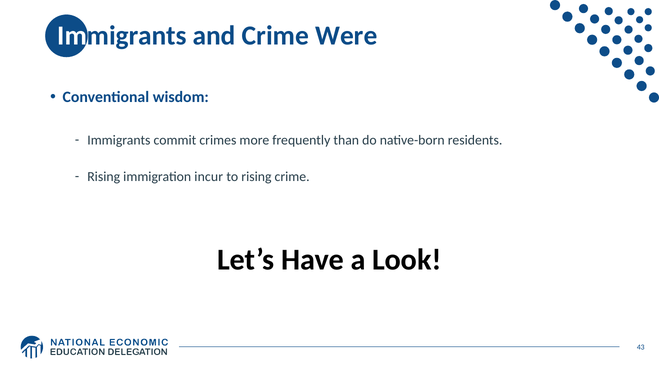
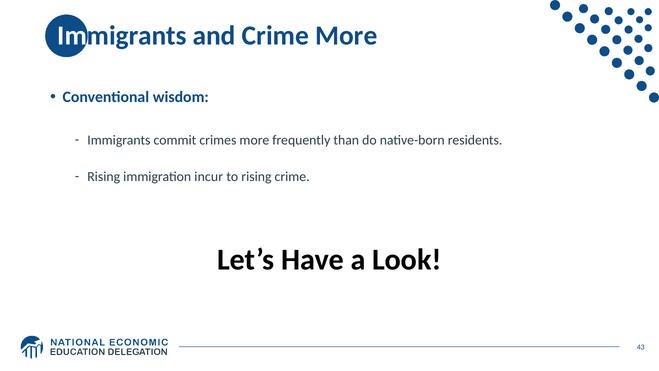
Crime Were: Were -> More
